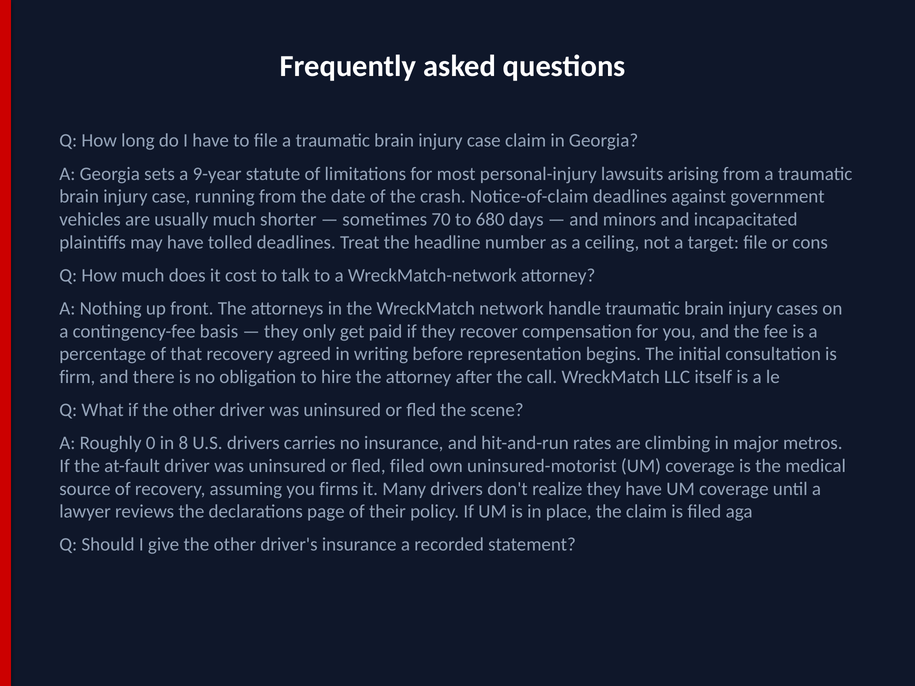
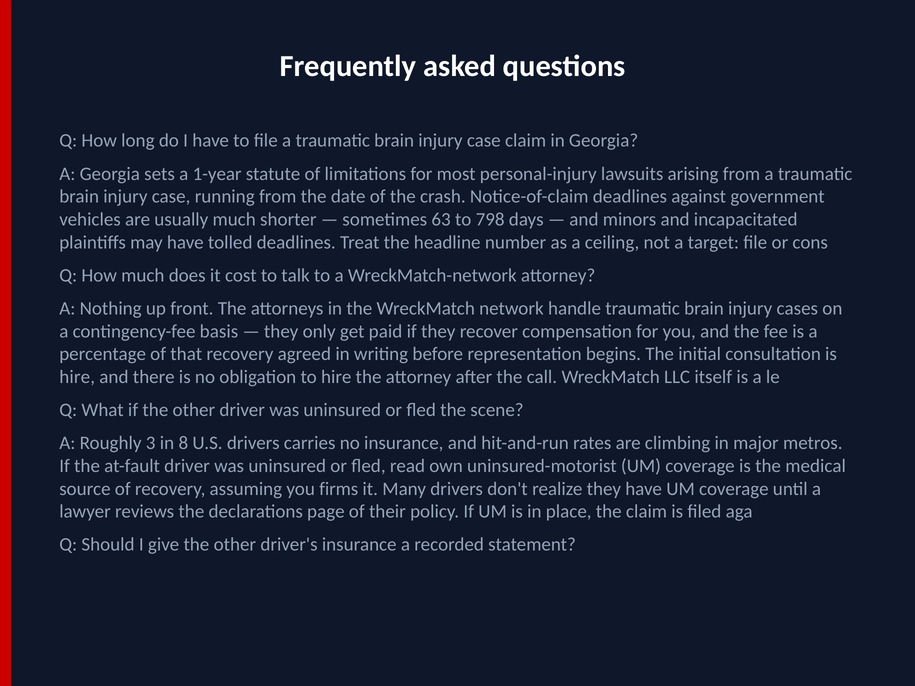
9-year: 9-year -> 1-year
70: 70 -> 63
680: 680 -> 798
firm at (77, 377): firm -> hire
0: 0 -> 3
fled filed: filed -> read
